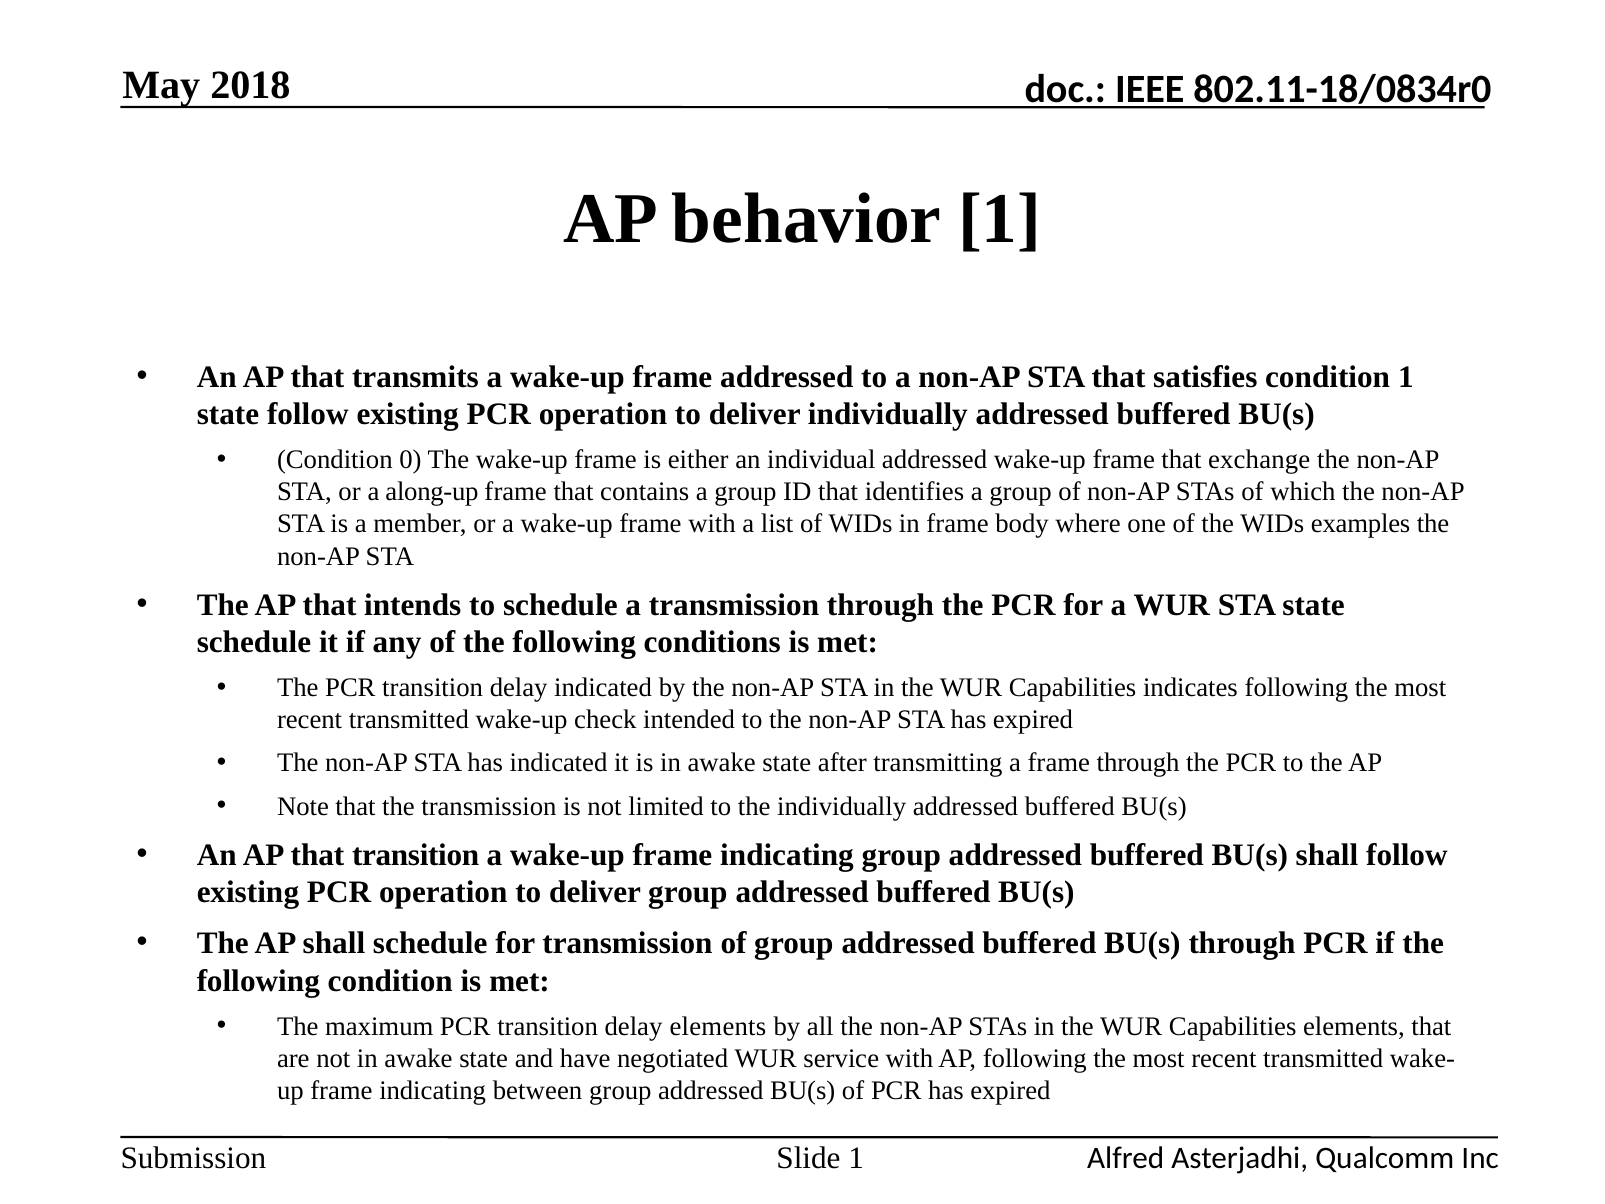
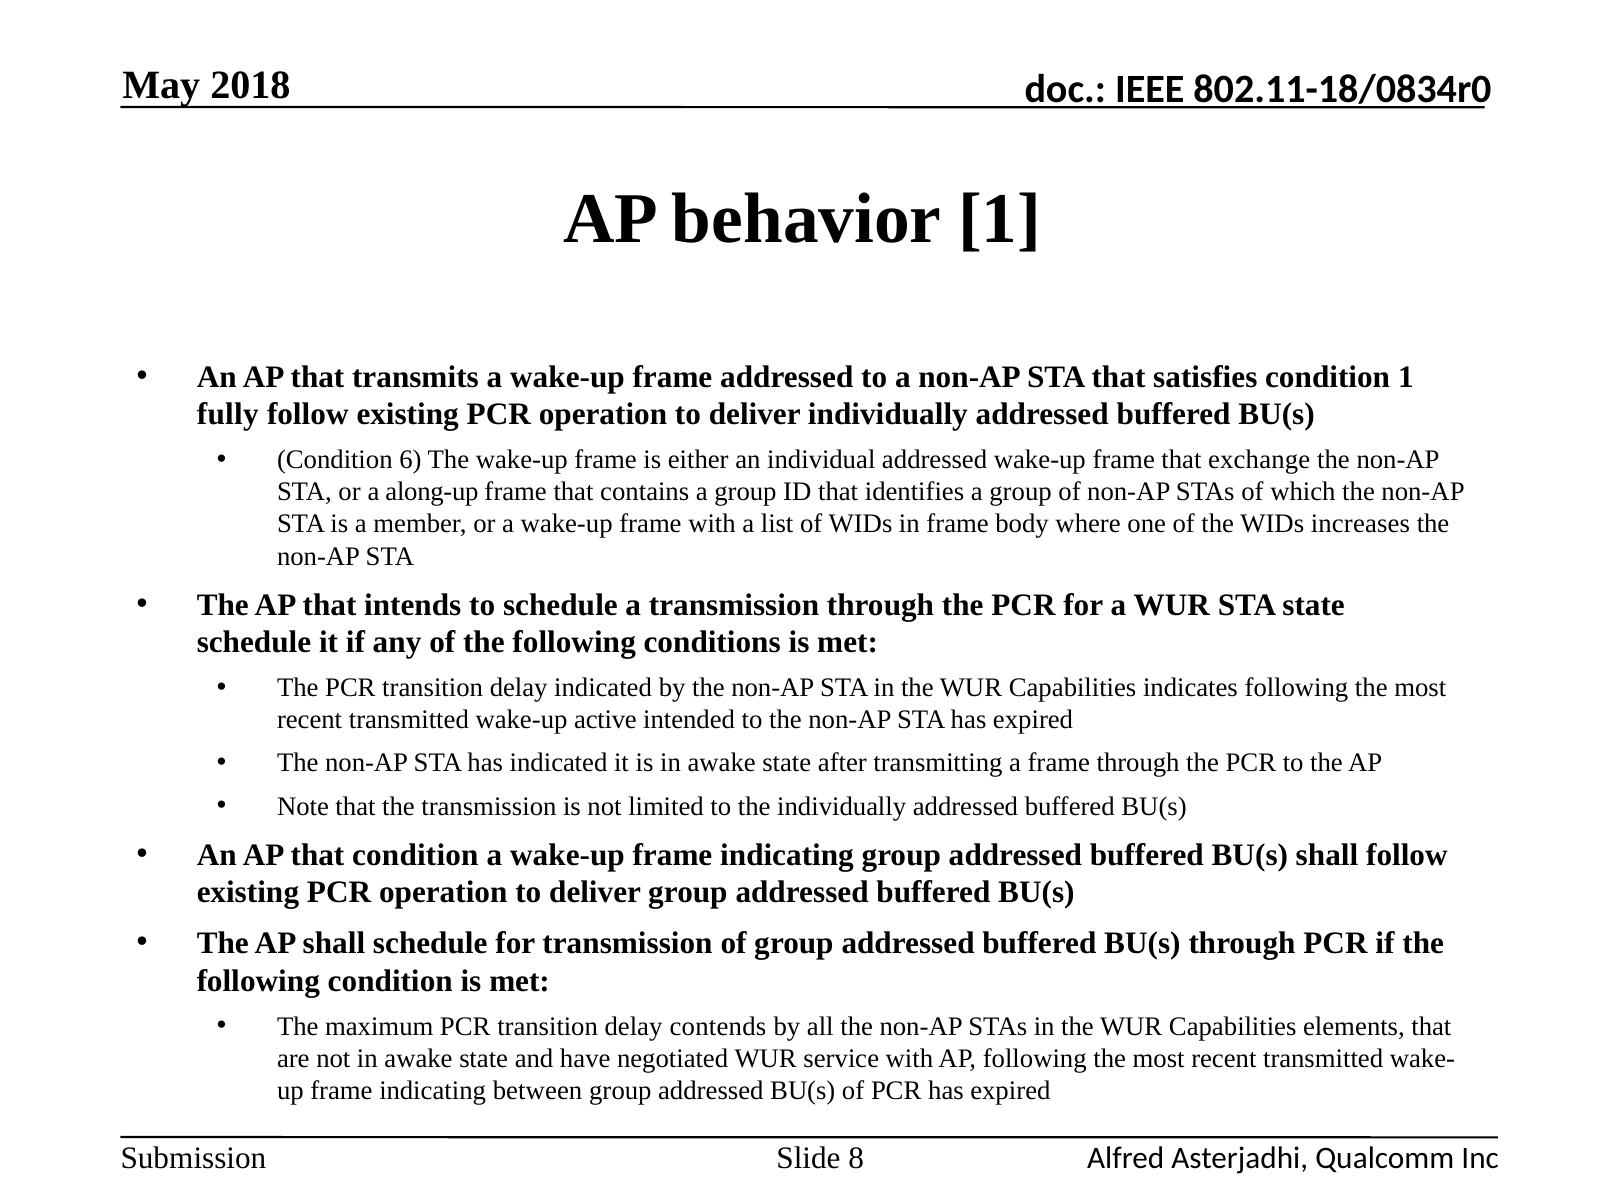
state at (228, 414): state -> fully
0: 0 -> 6
examples: examples -> increases
check: check -> active
that transition: transition -> condition
delay elements: elements -> contends
Slide 1: 1 -> 8
